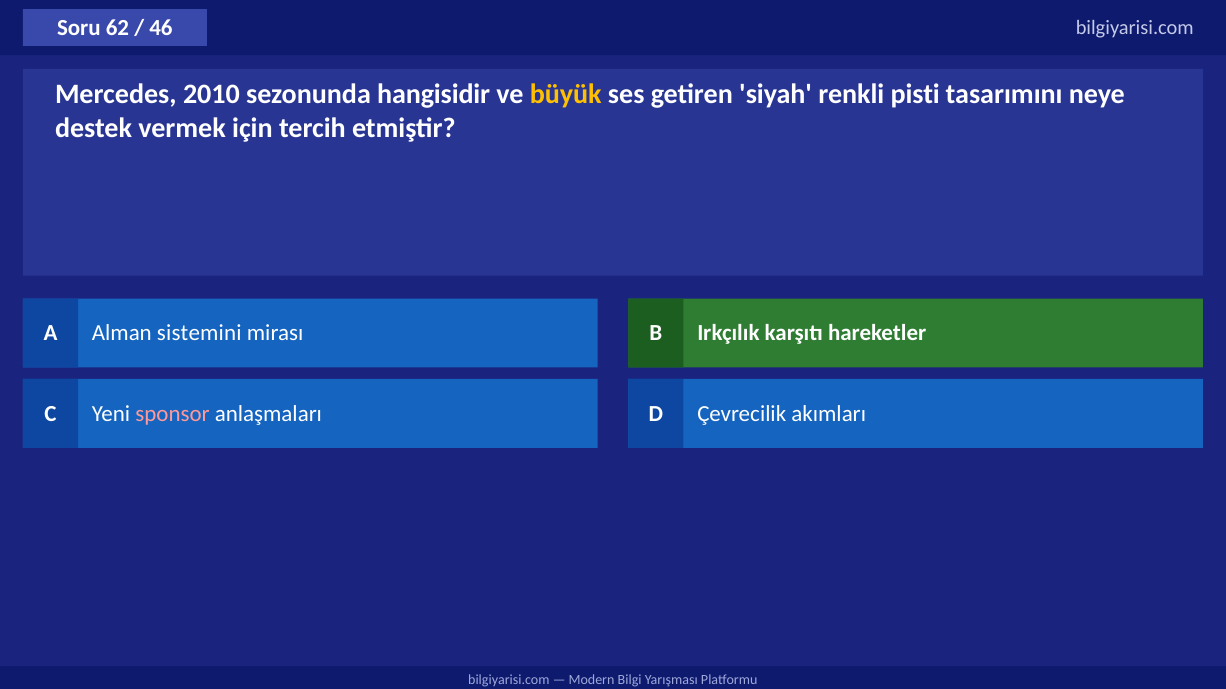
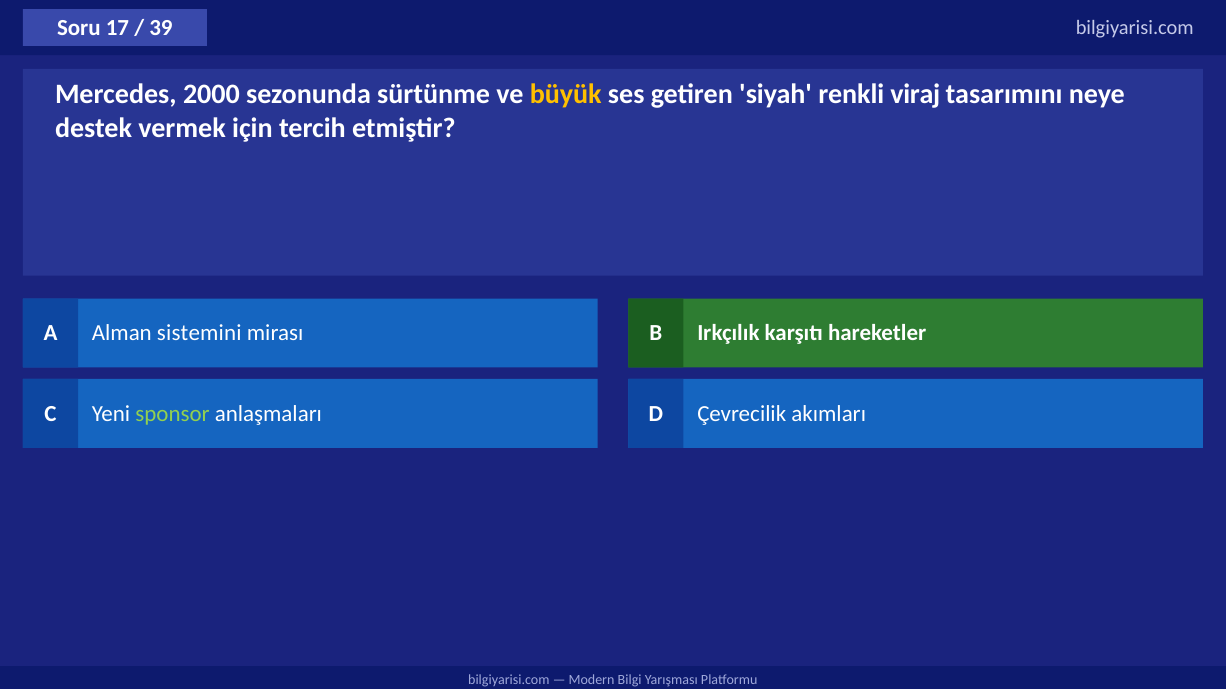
62: 62 -> 17
46: 46 -> 39
2010: 2010 -> 2000
hangisidir: hangisidir -> sürtünme
pisti: pisti -> viraj
sponsor colour: pink -> light green
